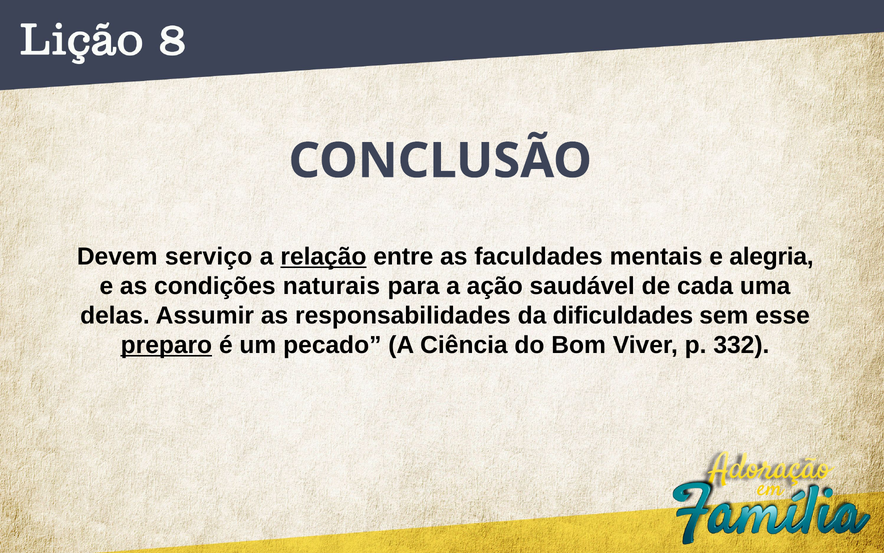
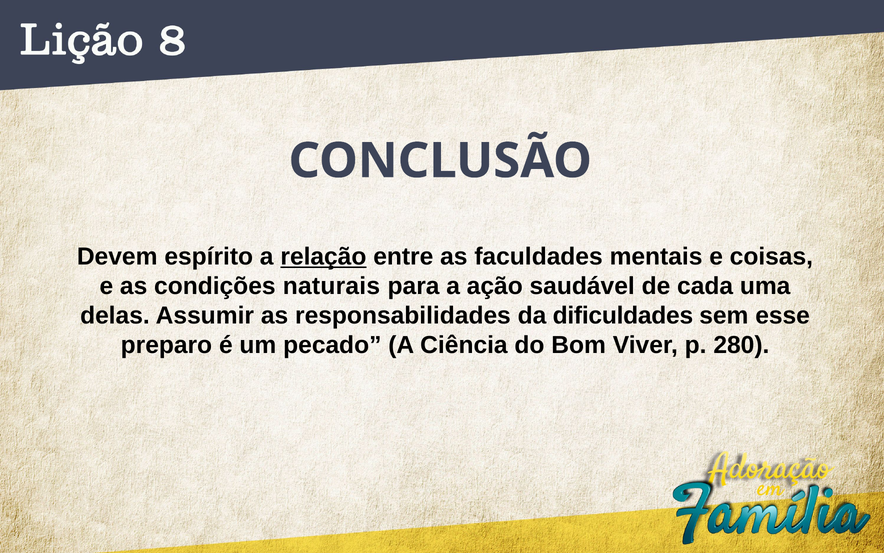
serviço: serviço -> espírito
alegria: alegria -> coisas
preparo underline: present -> none
332: 332 -> 280
